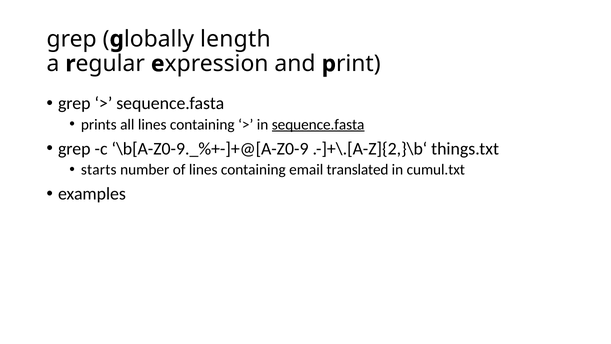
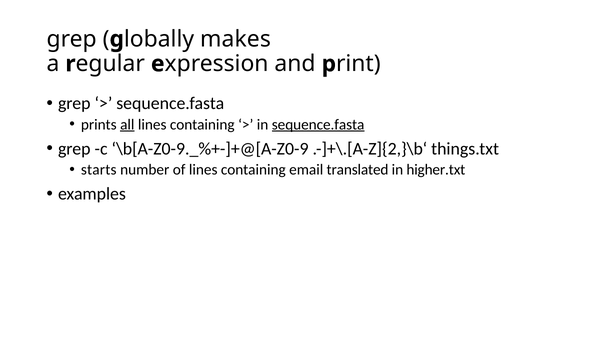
length: length -> makes
all underline: none -> present
cumul.txt: cumul.txt -> higher.txt
